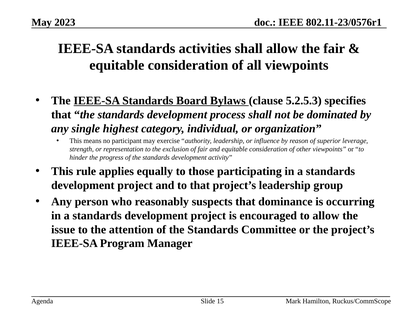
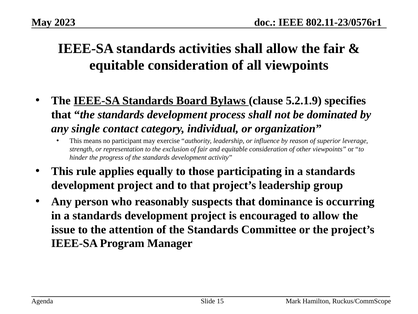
5.2.5.3: 5.2.5.3 -> 5.2.1.9
highest: highest -> contact
